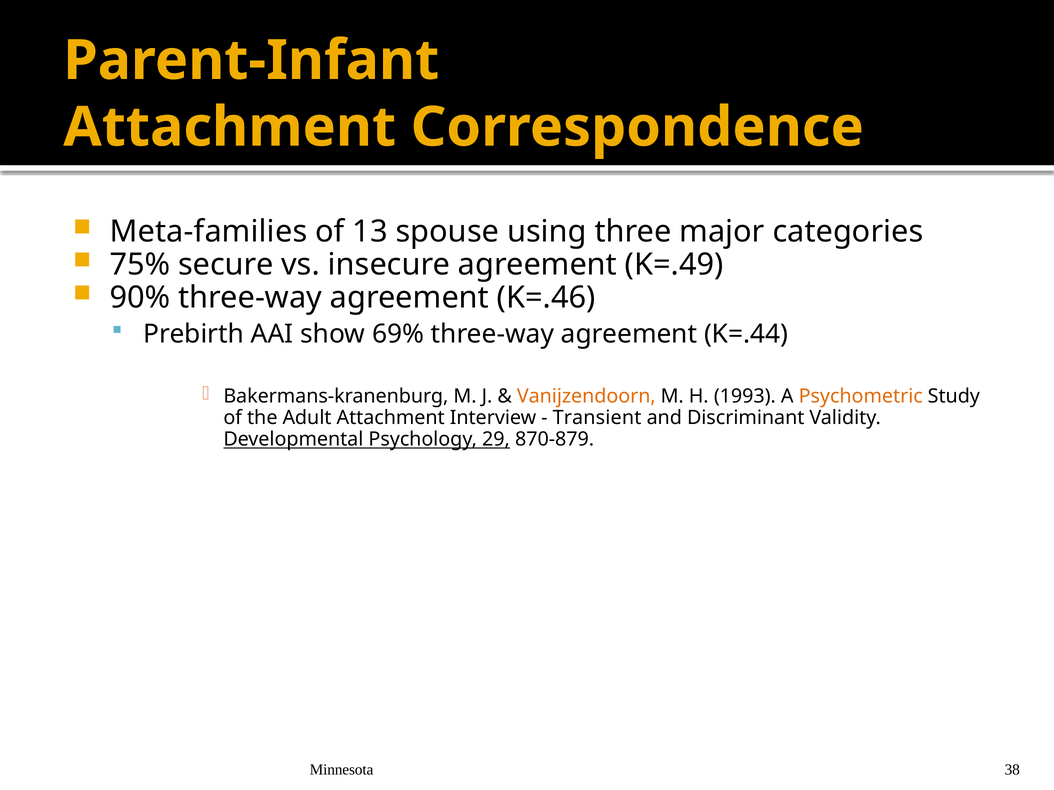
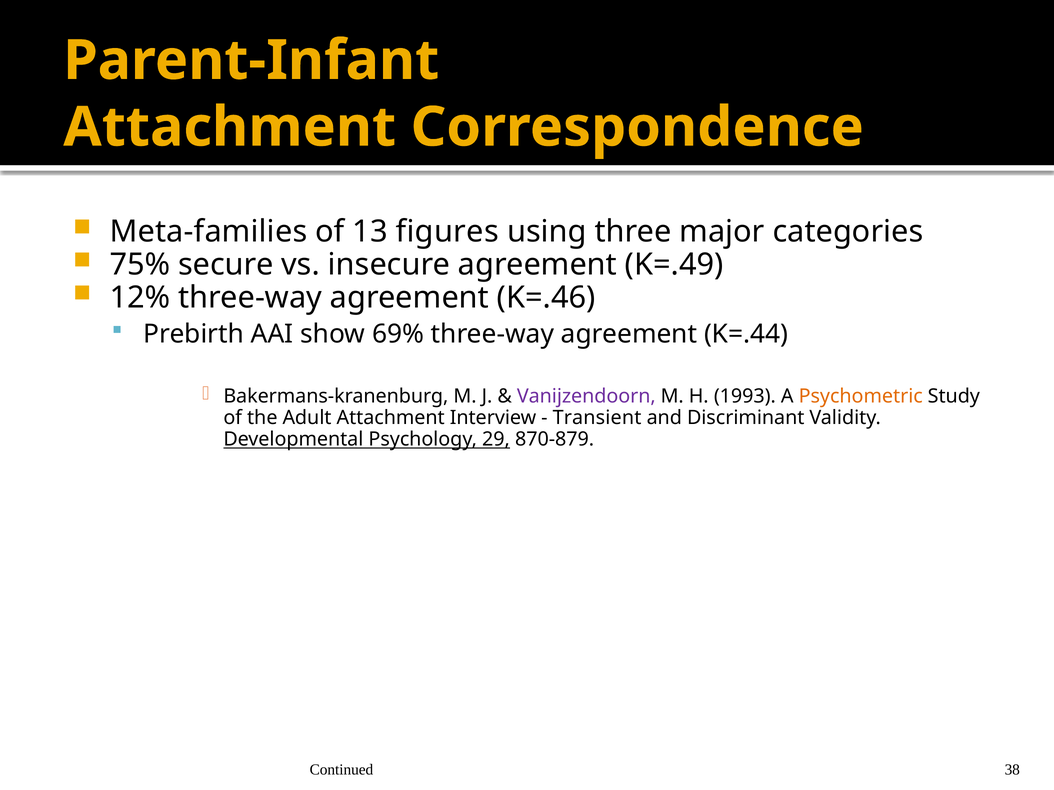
spouse: spouse -> figures
90%: 90% -> 12%
Vanijzendoorn colour: orange -> purple
Minnesota: Minnesota -> Continued
